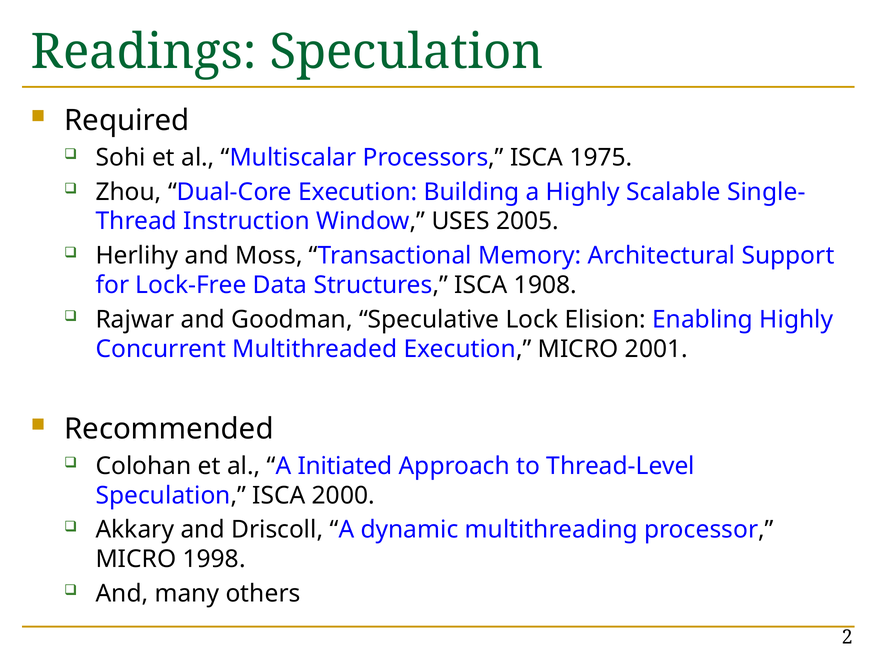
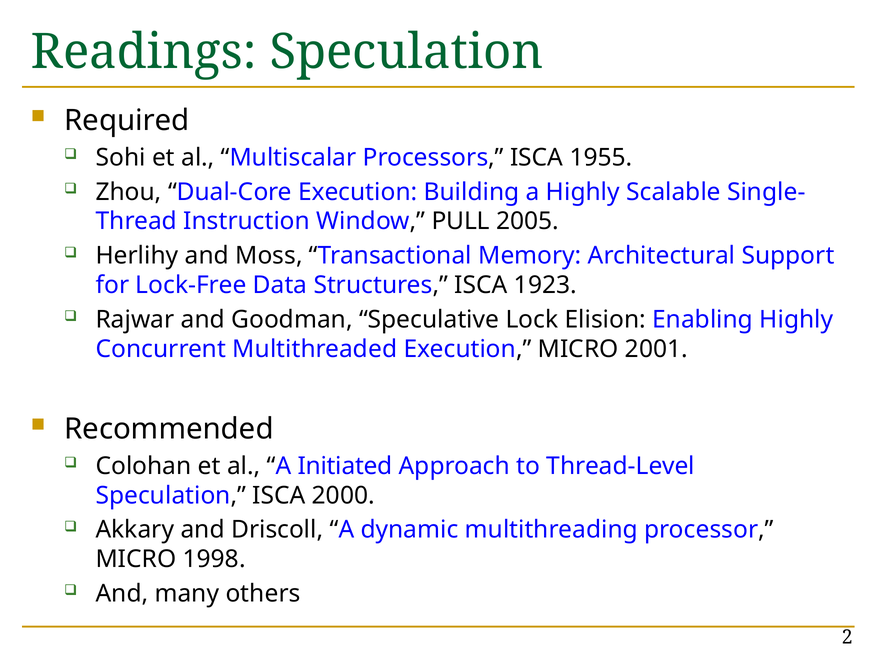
1975: 1975 -> 1955
USES: USES -> PULL
1908: 1908 -> 1923
